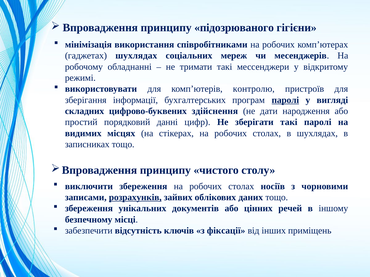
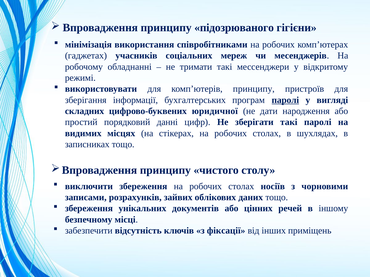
гаджетах шухлядах: шухлядах -> учасників
комп’ютерів контролю: контролю -> принципу
здійснення: здійснення -> юридичної
розрахунків underline: present -> none
